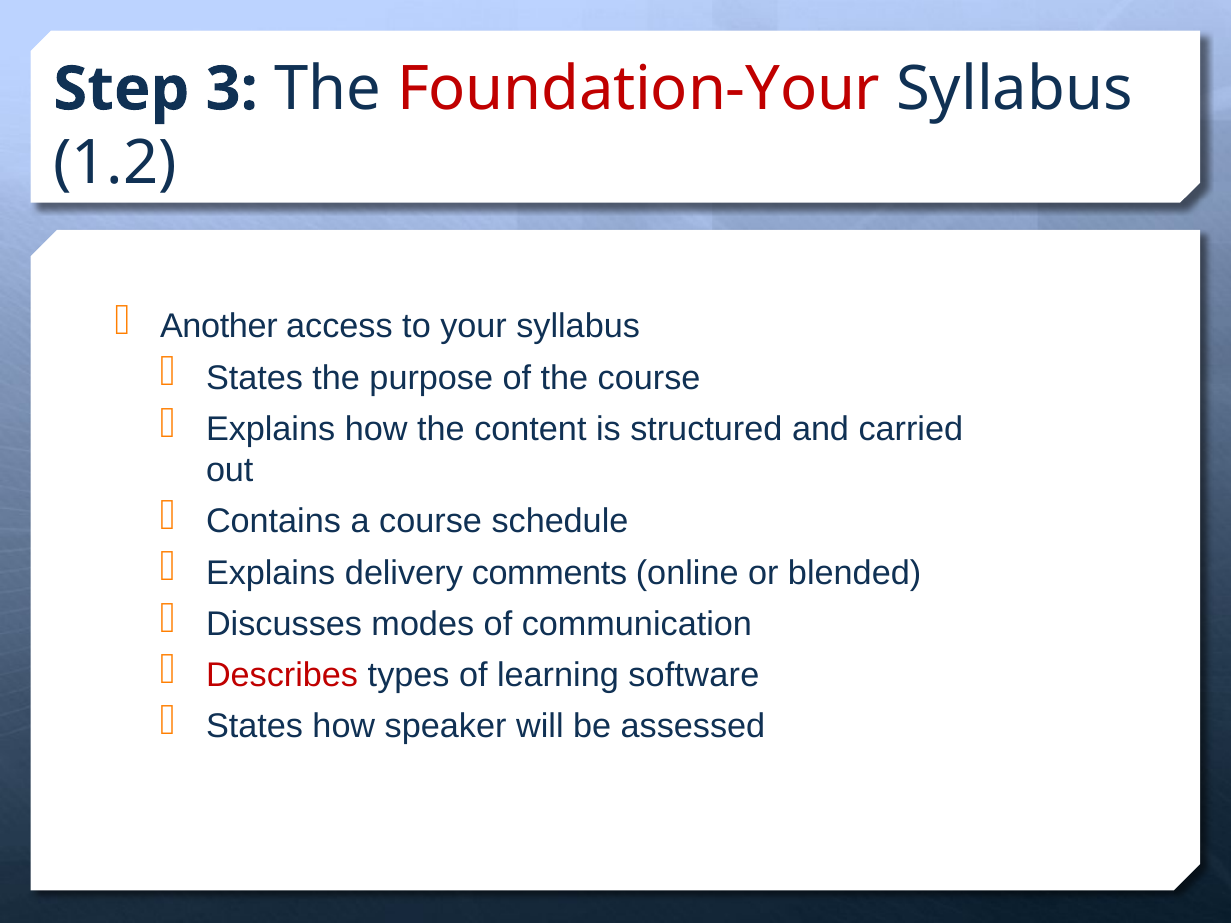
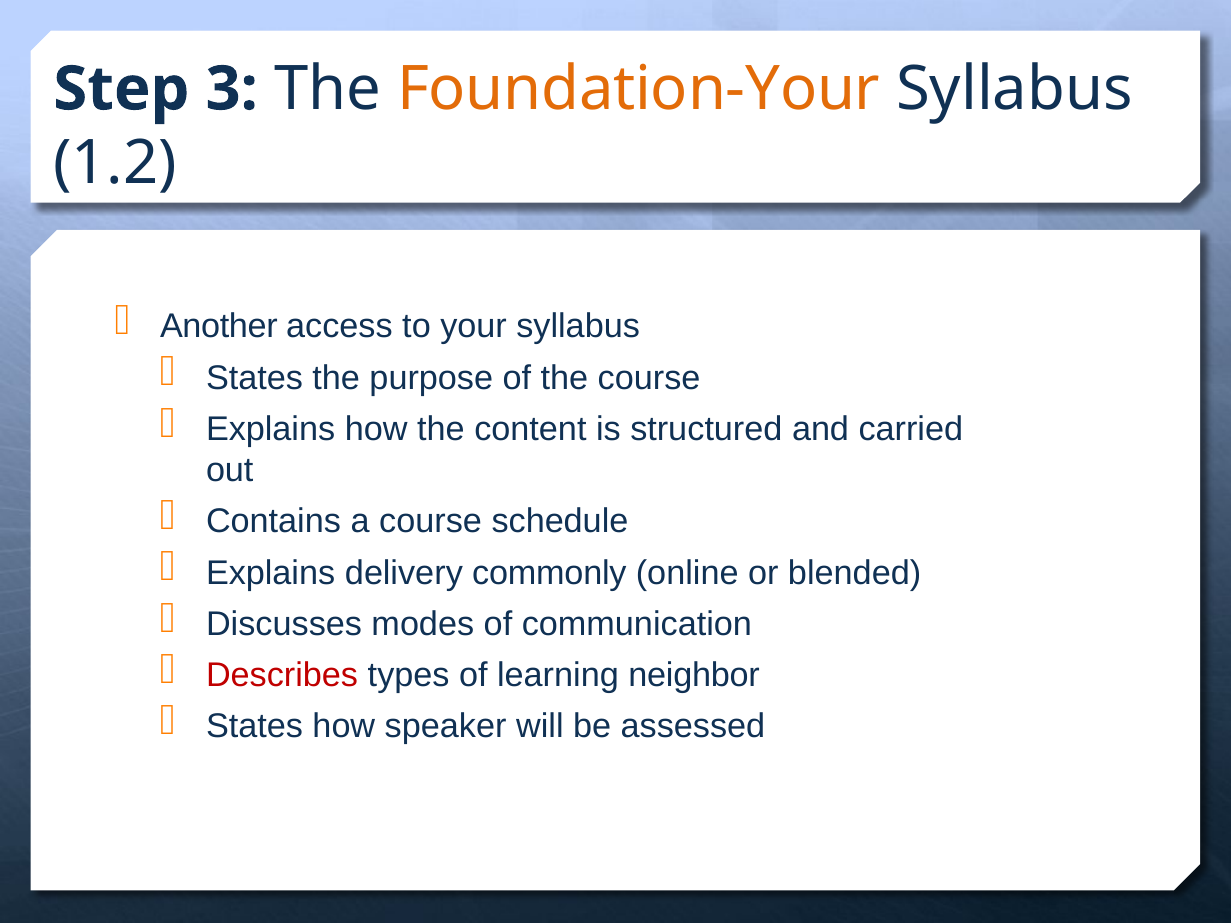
Foundation-Your colour: red -> orange
comments: comments -> commonly
software: software -> neighbor
